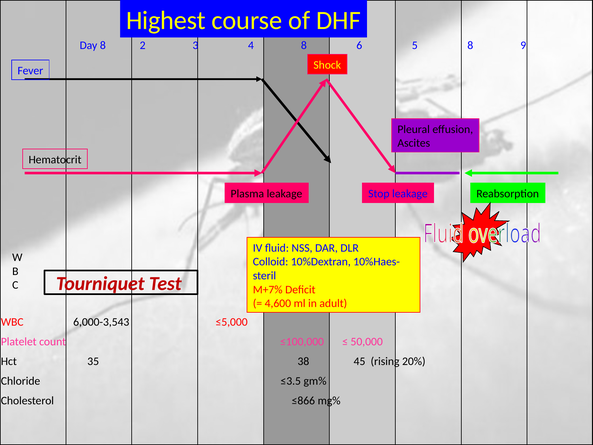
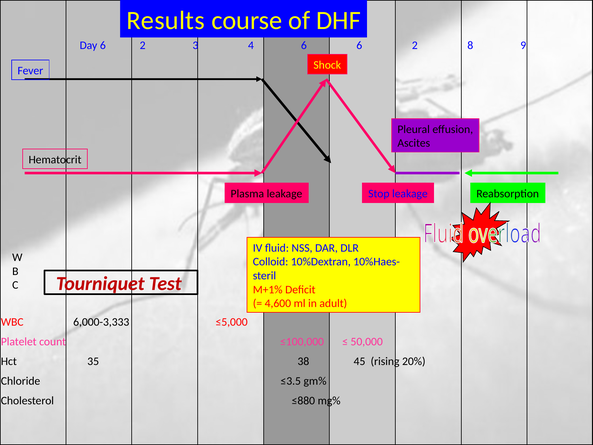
Highest: Highest -> Results
Day 8: 8 -> 6
4 8: 8 -> 6
5 at (415, 45): 5 -> 2
M+7%: M+7% -> M+1%
6,000-3,543: 6,000-3,543 -> 6,000-3,333
≤866: ≤866 -> ≤880
